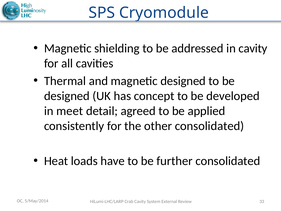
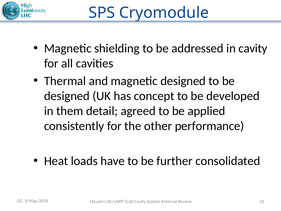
meet: meet -> them
other consolidated: consolidated -> performance
